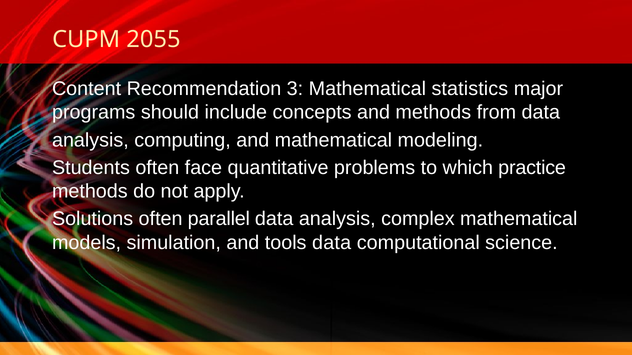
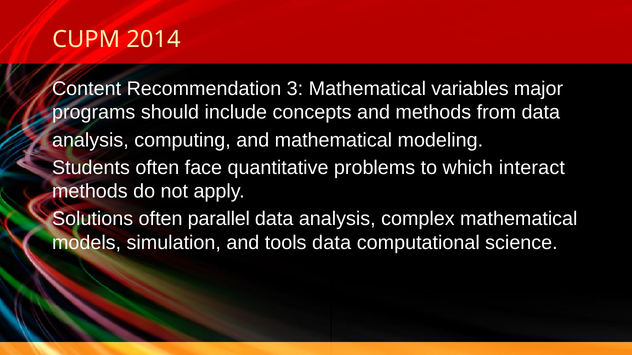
2055: 2055 -> 2014
statistics: statistics -> variables
practice: practice -> interact
